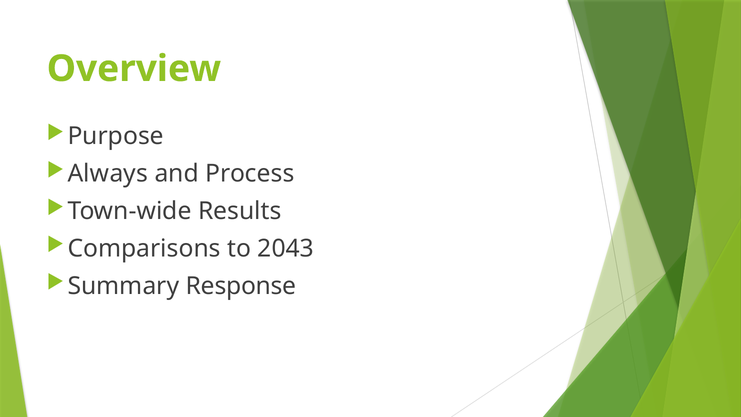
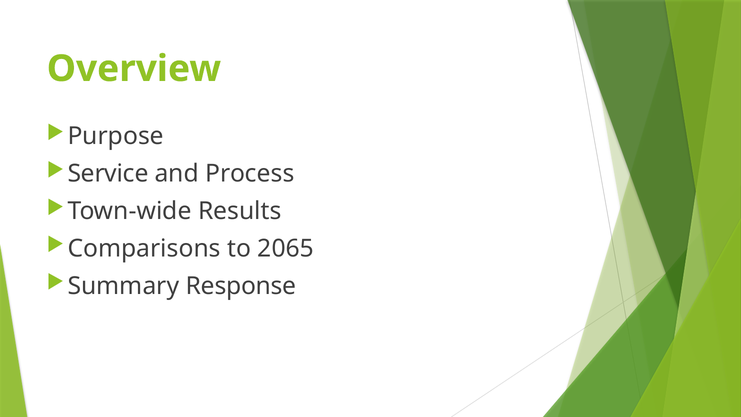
Always: Always -> Service
2043: 2043 -> 2065
